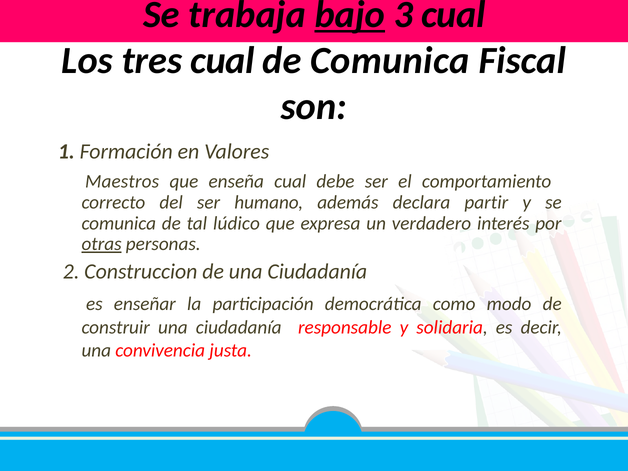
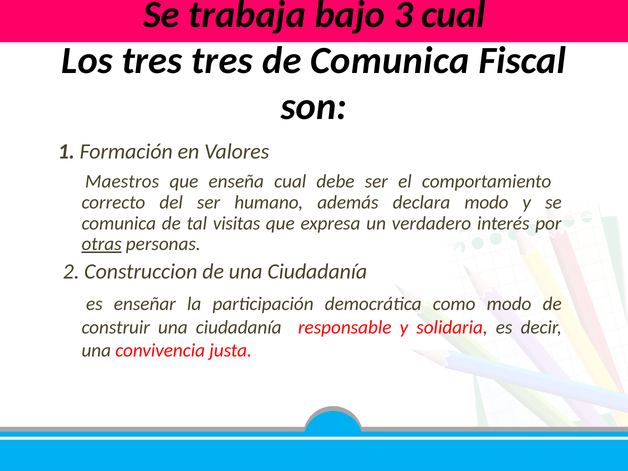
bajo underline: present -> none
tres cual: cual -> tres
declara partir: partir -> modo
lúdico: lúdico -> visitas
